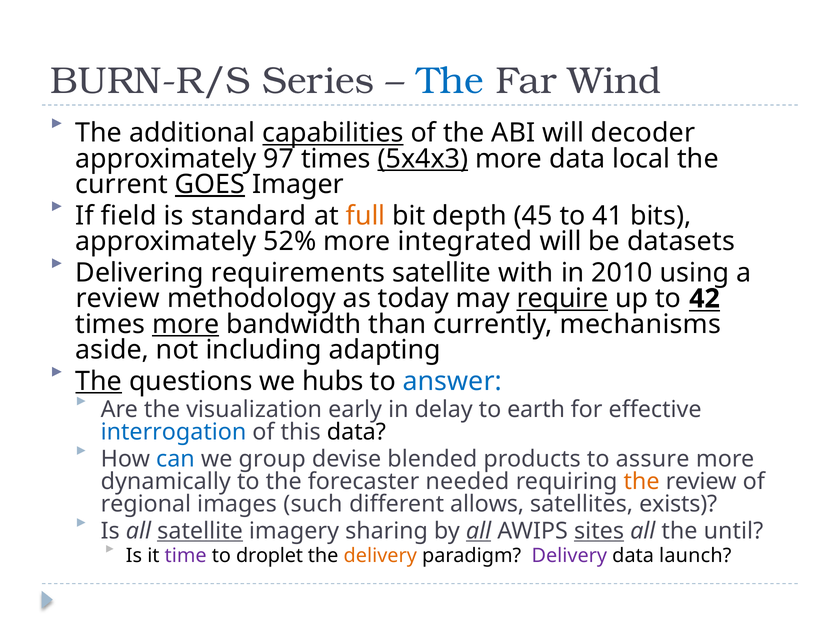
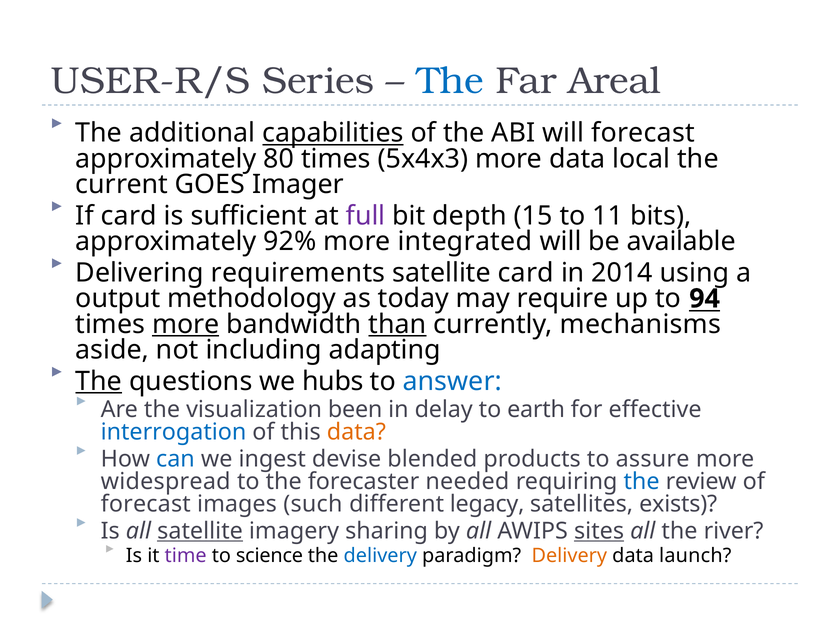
BURN-R/S: BURN-R/S -> USER-R/S
Wind: Wind -> Areal
will decoder: decoder -> forecast
97: 97 -> 80
5x4x3 underline: present -> none
GOES underline: present -> none
If field: field -> card
standard: standard -> sufficient
full colour: orange -> purple
45: 45 -> 15
41: 41 -> 11
52%: 52% -> 92%
datasets: datasets -> available
satellite with: with -> card
2010: 2010 -> 2014
review at (118, 299): review -> output
require underline: present -> none
42: 42 -> 94
than underline: none -> present
early: early -> been
data at (356, 432) colour: black -> orange
group: group -> ingest
dynamically: dynamically -> widespread
the at (642, 481) colour: orange -> blue
regional at (146, 504): regional -> forecast
allows: allows -> legacy
all at (479, 531) underline: present -> none
until: until -> river
droplet: droplet -> science
delivery at (380, 556) colour: orange -> blue
Delivery at (569, 556) colour: purple -> orange
